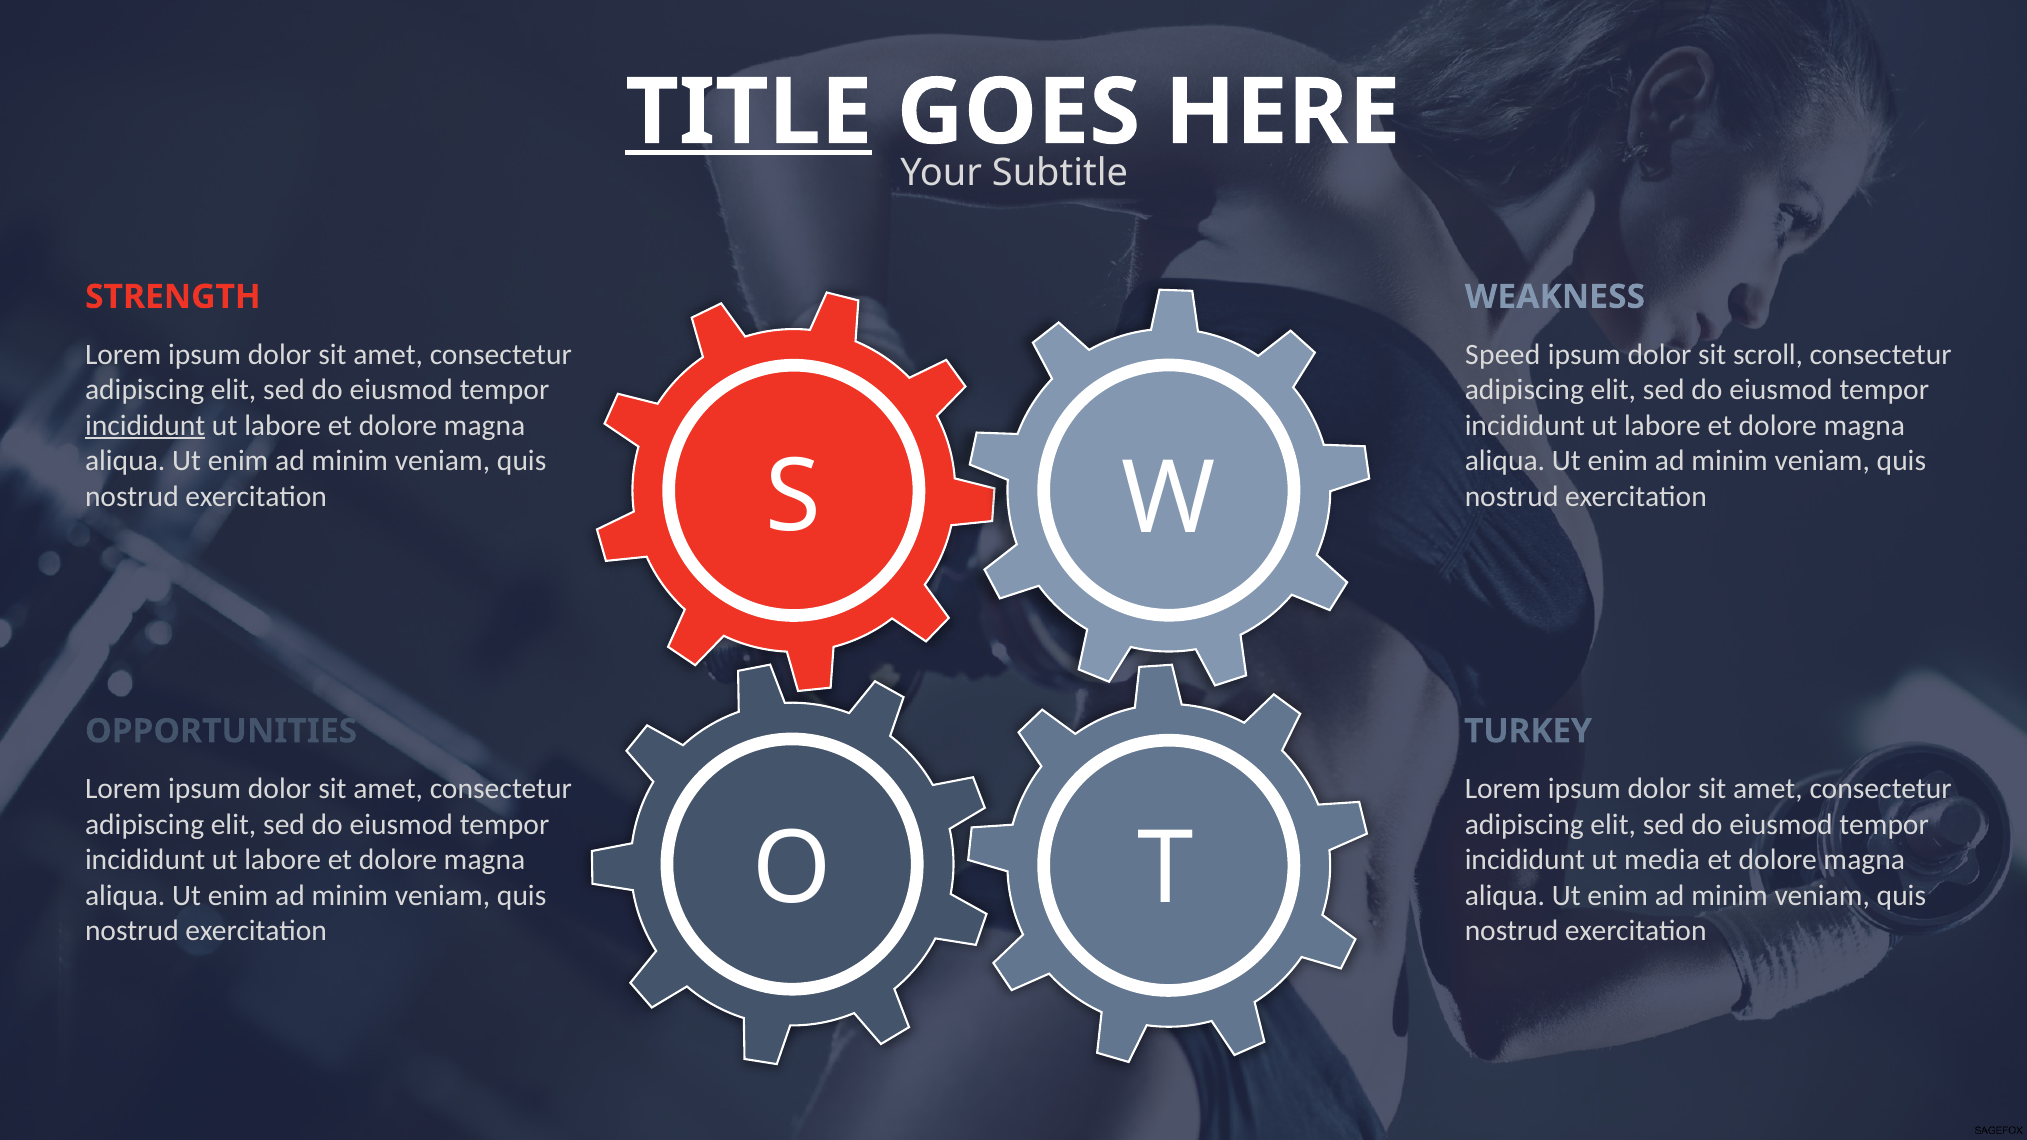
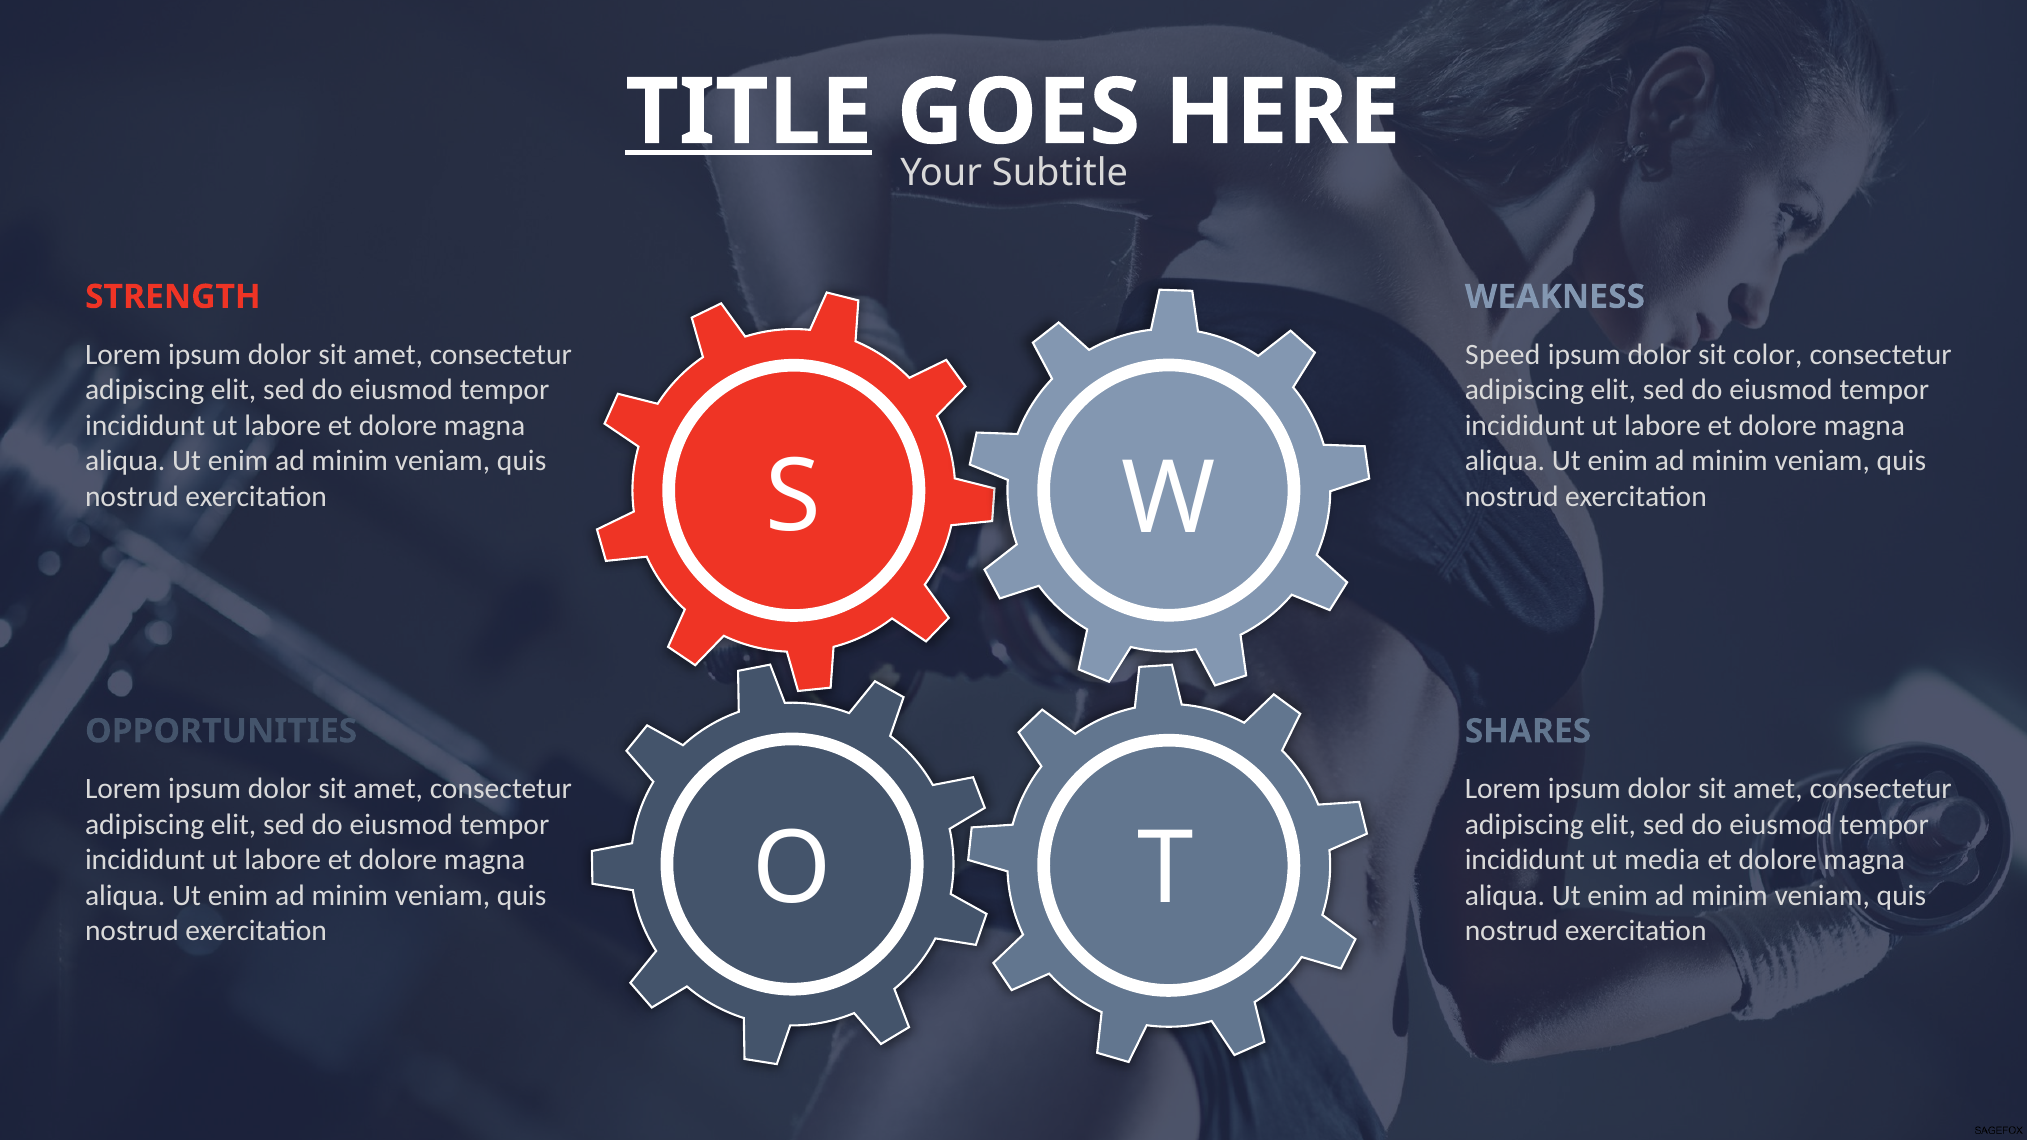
scroll: scroll -> color
incididunt at (145, 426) underline: present -> none
TURKEY: TURKEY -> SHARES
